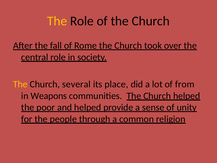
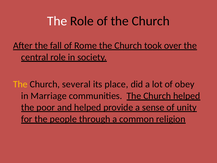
The at (57, 21) colour: yellow -> white
from: from -> obey
Weapons: Weapons -> Marriage
